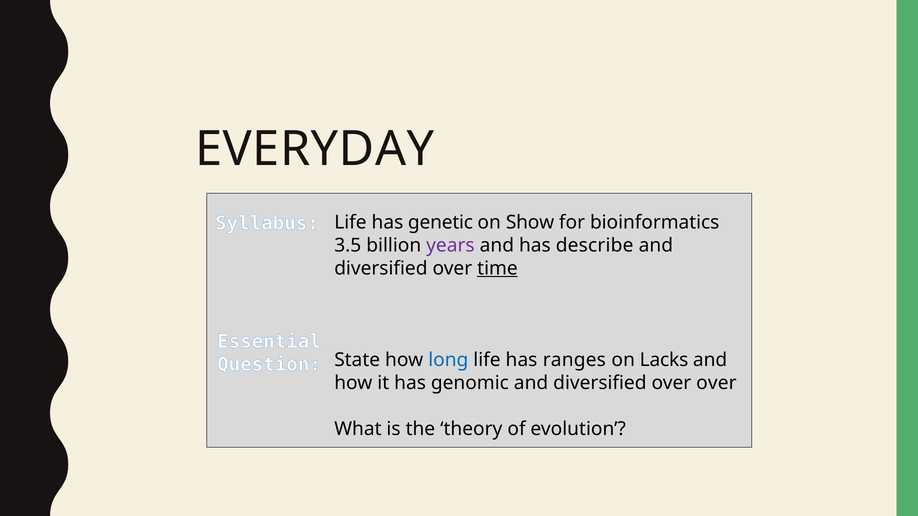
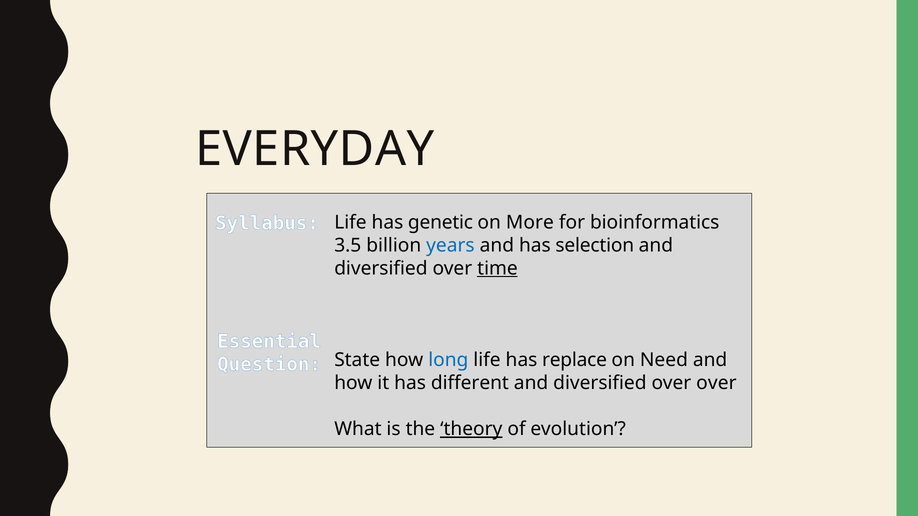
Show: Show -> More
years colour: purple -> blue
describe: describe -> selection
ranges: ranges -> replace
Lacks: Lacks -> Need
genomic: genomic -> different
theory underline: none -> present
